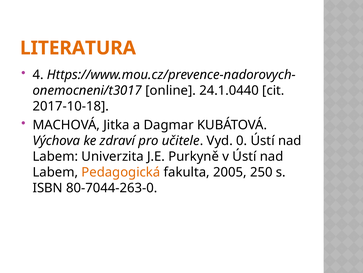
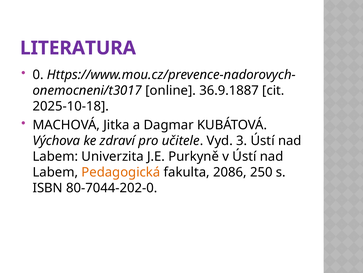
LITERATURA colour: orange -> purple
4: 4 -> 0
24.1.0440: 24.1.0440 -> 36.9.1887
2017-10-18: 2017-10-18 -> 2025-10-18
0: 0 -> 3
2005: 2005 -> 2086
80-7044-263-0: 80-7044-263-0 -> 80-7044-202-0
